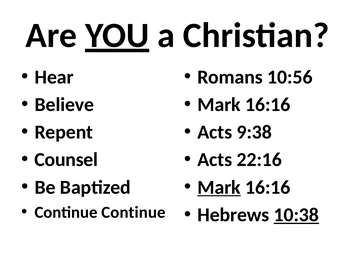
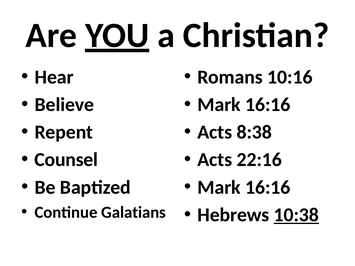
10:56: 10:56 -> 10:16
9:38: 9:38 -> 8:38
Mark at (219, 187) underline: present -> none
Continue Continue: Continue -> Galatians
